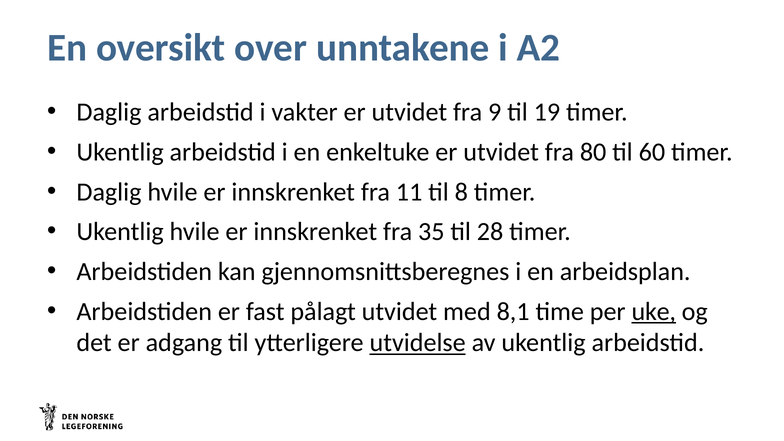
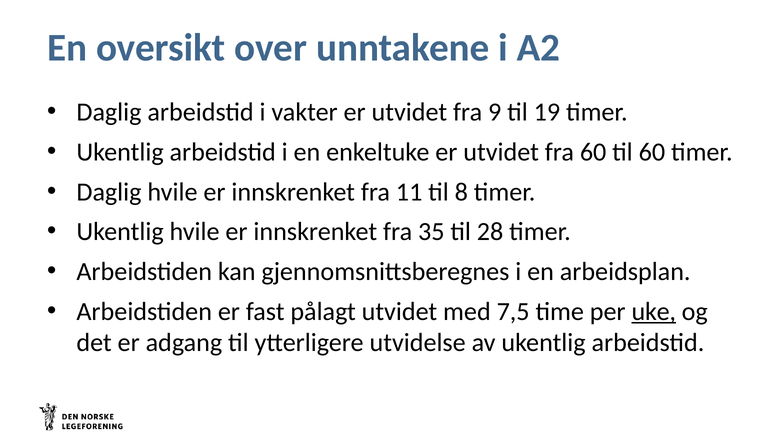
fra 80: 80 -> 60
8,1: 8,1 -> 7,5
utvidelse underline: present -> none
